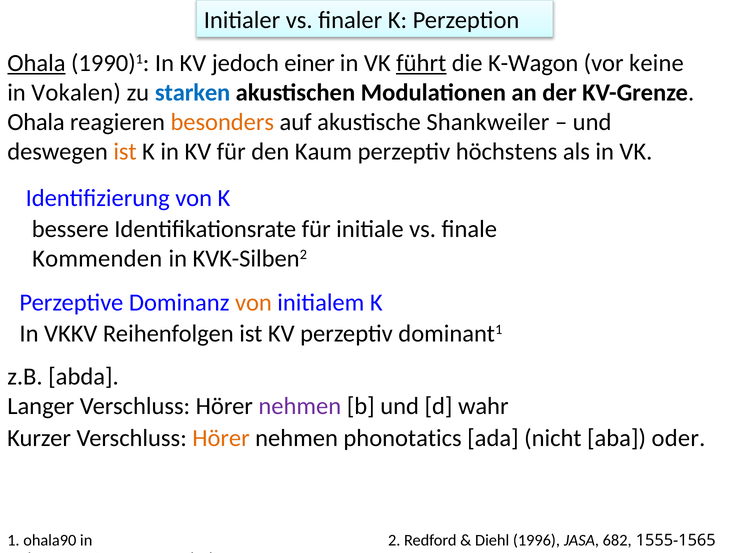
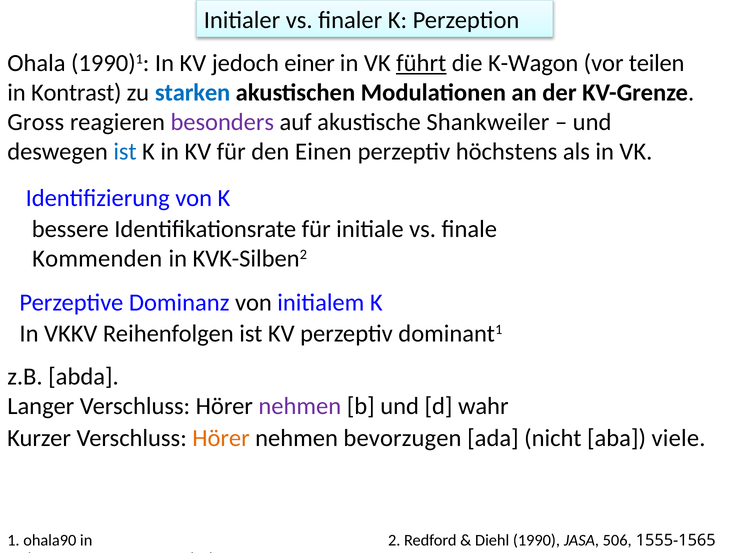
Ohala at (36, 63) underline: present -> none
keine: keine -> teilen
Vokalen: Vokalen -> Kontrast
Ohala at (36, 122): Ohala -> Gross
besonders colour: orange -> purple
ist at (125, 152) colour: orange -> blue
Kaum: Kaum -> Einen
von at (253, 303) colour: orange -> black
phonotatics: phonotatics -> bevorzugen
oder: oder -> viele
1996: 1996 -> 1990
682: 682 -> 506
